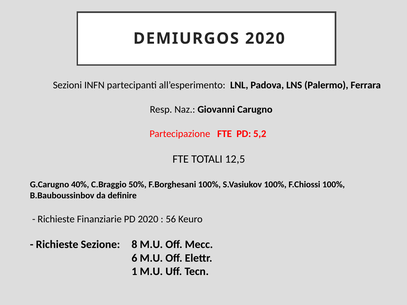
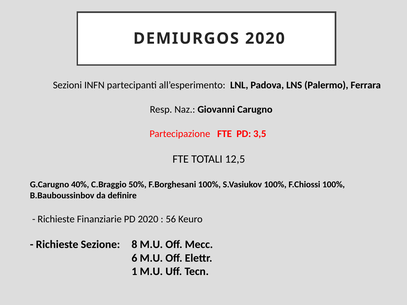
5,2: 5,2 -> 3,5
